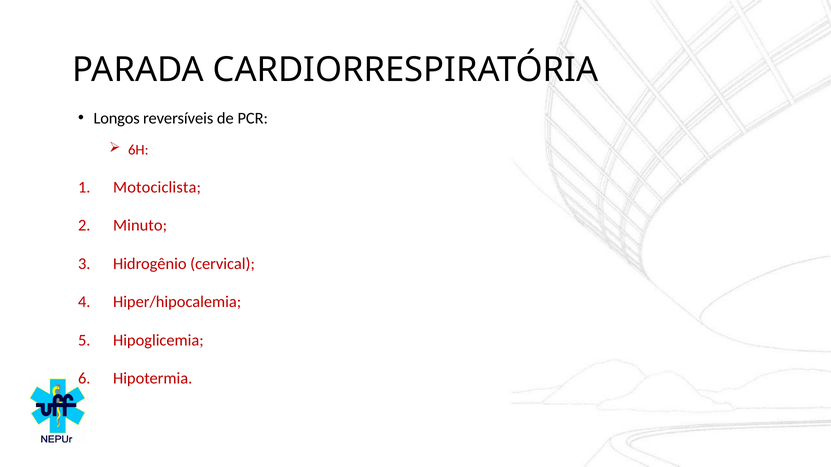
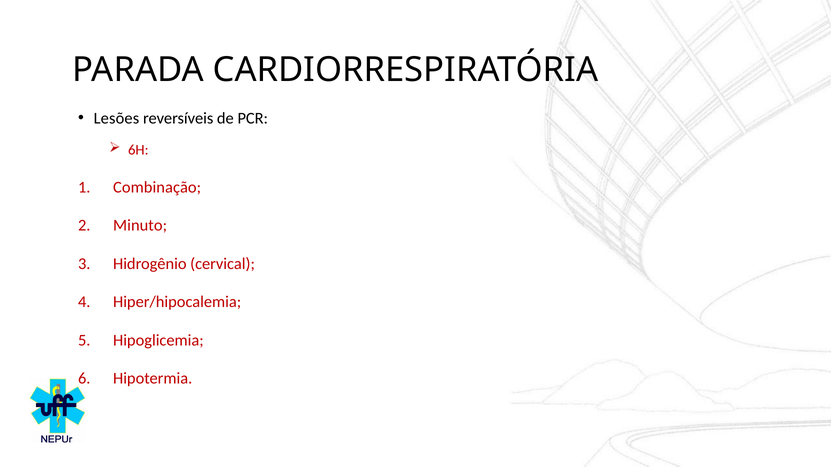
Longos: Longos -> Lesões
Motociclista: Motociclista -> Combinação
